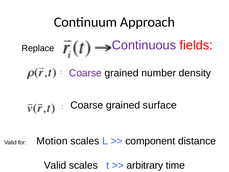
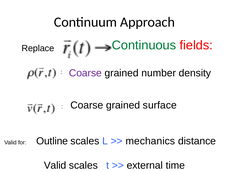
Continuous colour: purple -> green
Motion: Motion -> Outline
component: component -> mechanics
arbitrary: arbitrary -> external
